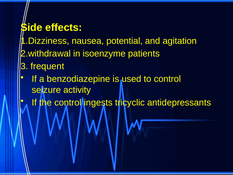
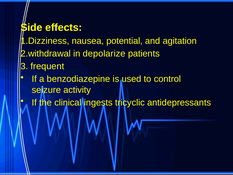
isoenzyme: isoenzyme -> depolarize
the control: control -> clinical
